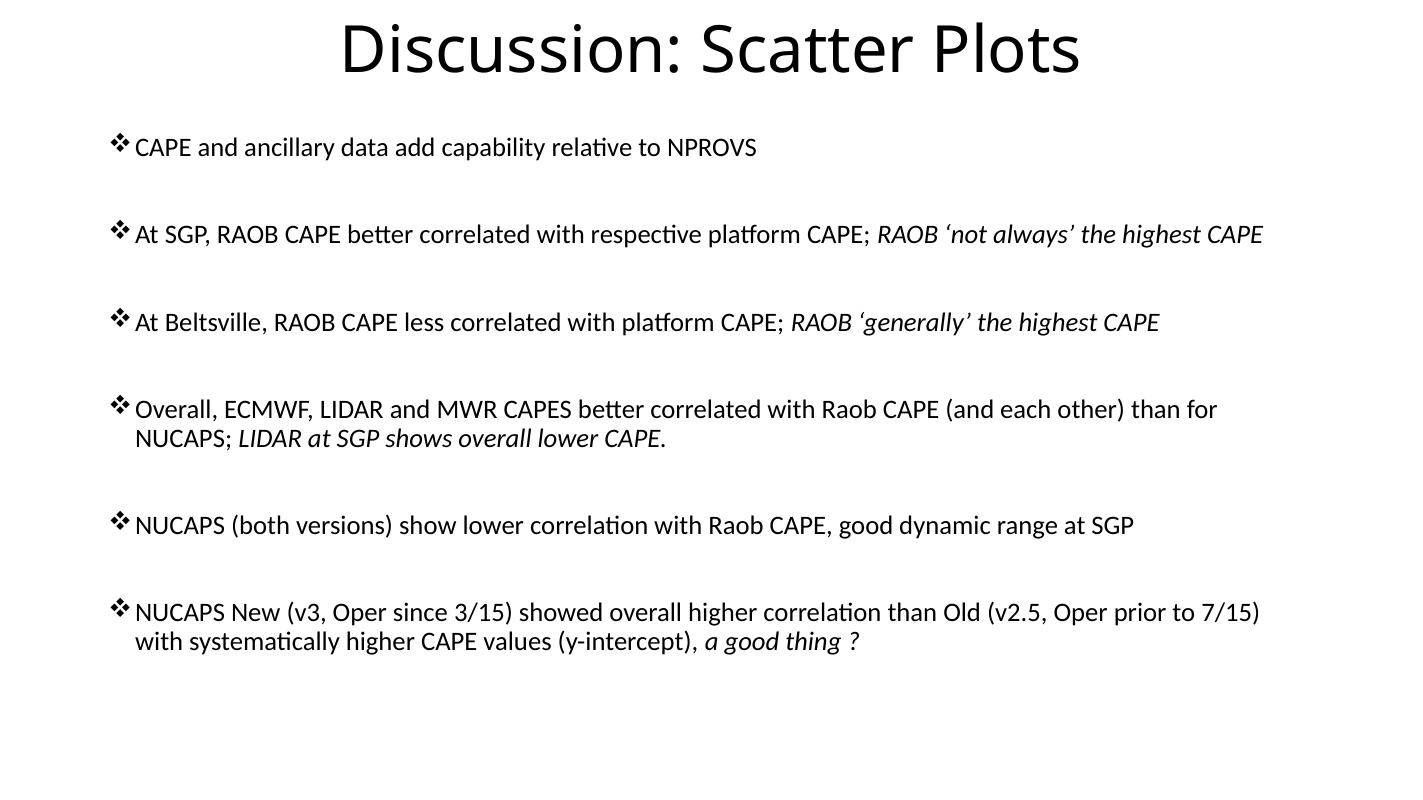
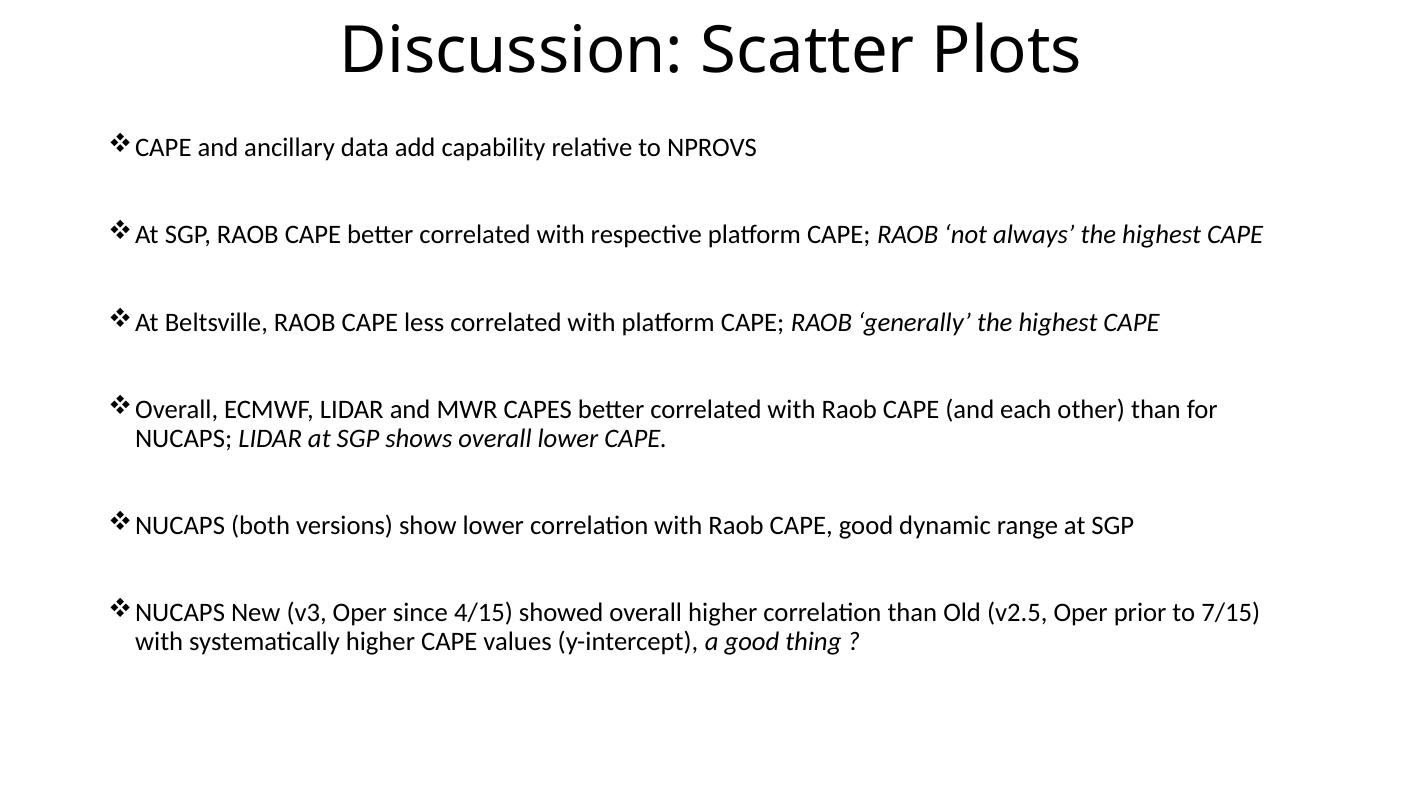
3/15: 3/15 -> 4/15
